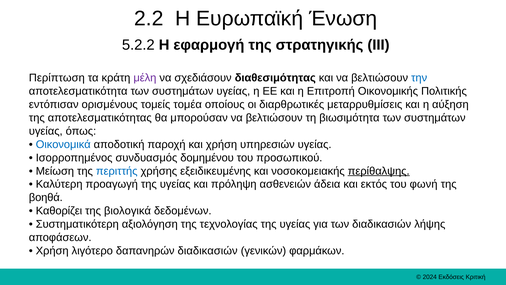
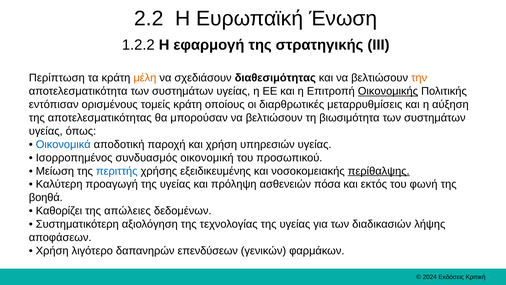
5.2.2: 5.2.2 -> 1.2.2
μέλη colour: purple -> orange
την colour: blue -> orange
Οικονομικής underline: none -> present
τομείς τομέα: τομέα -> κράτη
δομημένου: δομημένου -> οικονομική
άδεια: άδεια -> πόσα
βιολογικά: βιολογικά -> απώλειες
δαπανηρών διαδικασιών: διαδικασιών -> επενδύσεων
